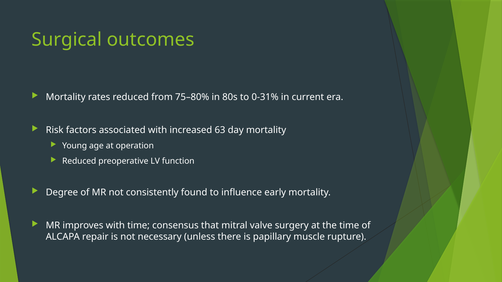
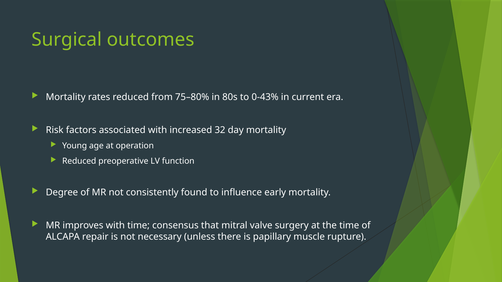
0-31%: 0-31% -> 0-43%
63: 63 -> 32
